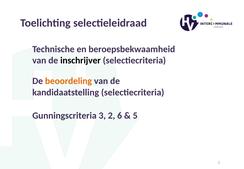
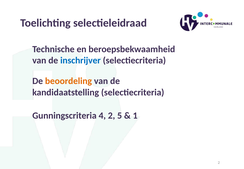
inschrijver colour: black -> blue
3: 3 -> 4
6: 6 -> 5
5: 5 -> 1
